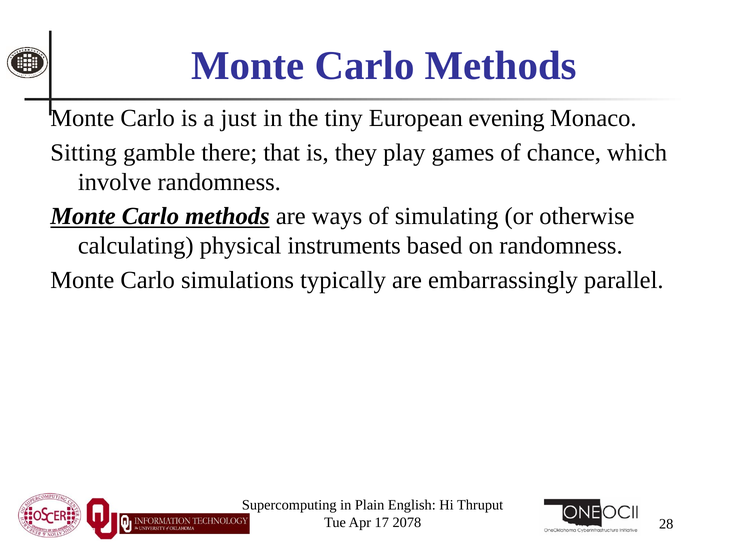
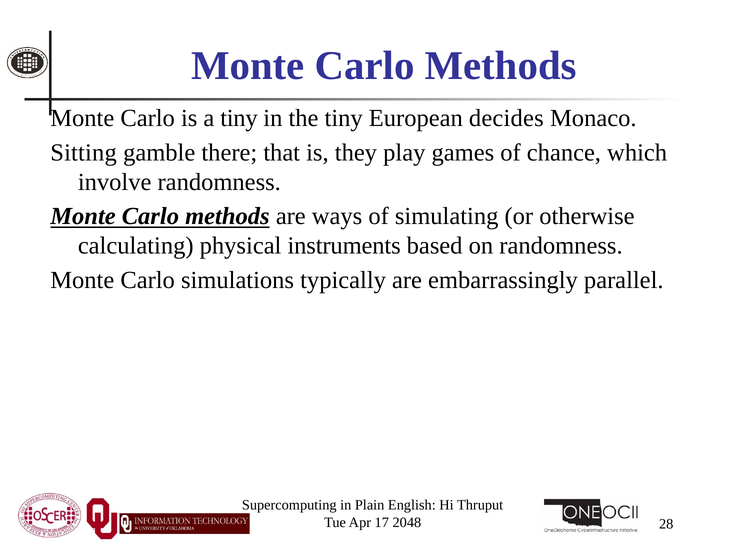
a just: just -> tiny
evening: evening -> decides
2078: 2078 -> 2048
